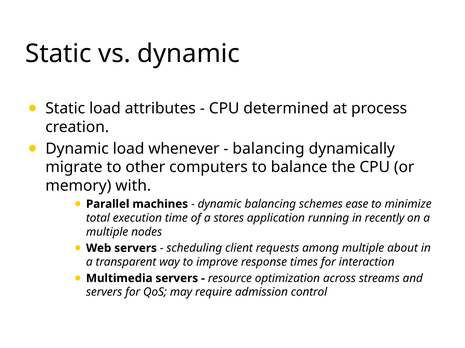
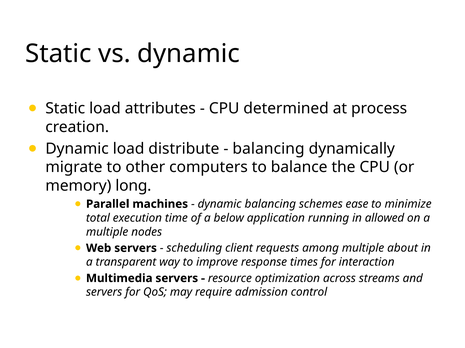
whenever: whenever -> distribute
with: with -> long
stores: stores -> below
recently: recently -> allowed
